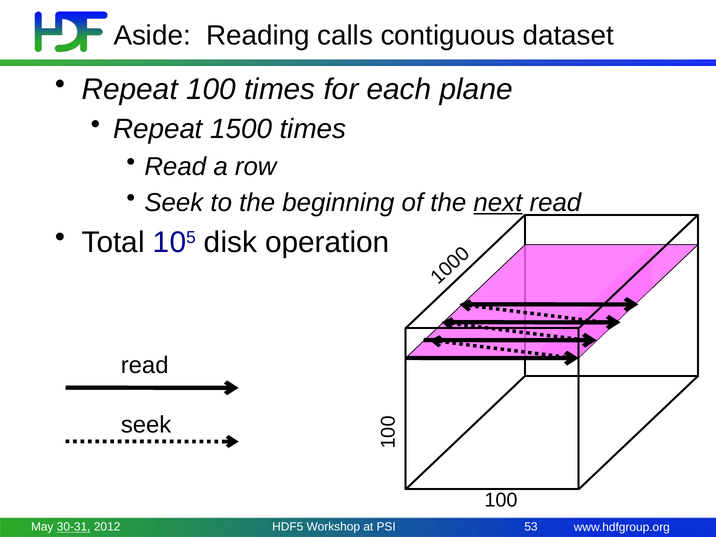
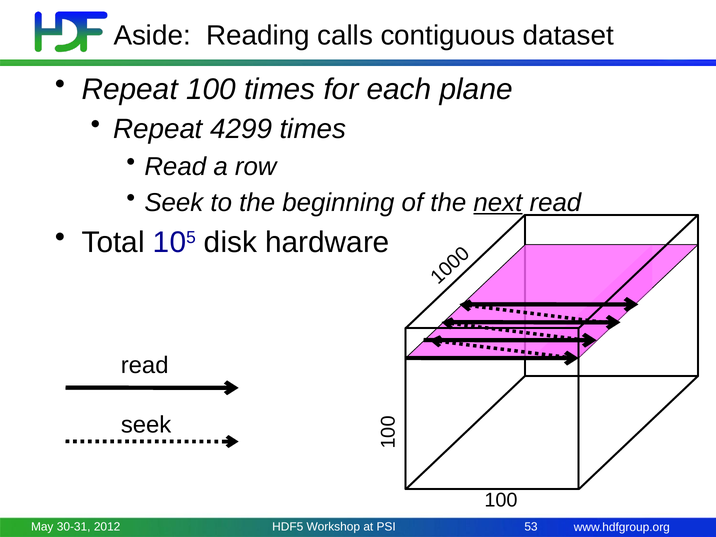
1500: 1500 -> 4299
operation: operation -> hardware
30-31 underline: present -> none
